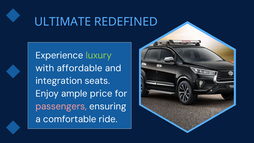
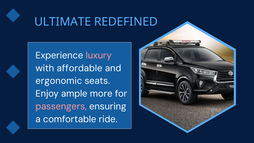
luxury colour: light green -> pink
integration: integration -> ergonomic
price: price -> more
